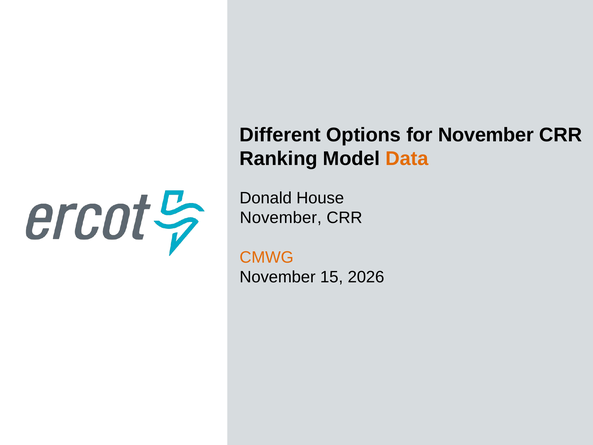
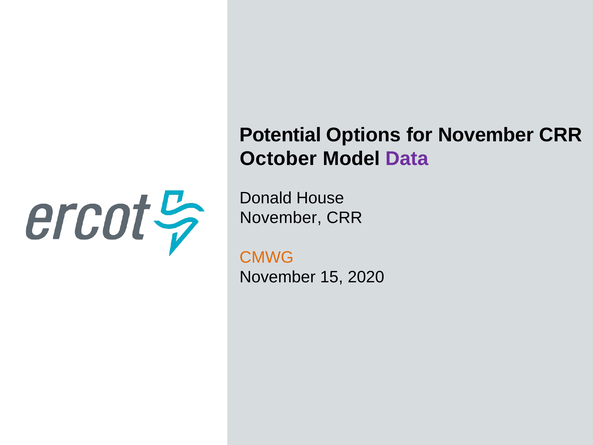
Different: Different -> Potential
Ranking: Ranking -> October
Data colour: orange -> purple
2026: 2026 -> 2020
